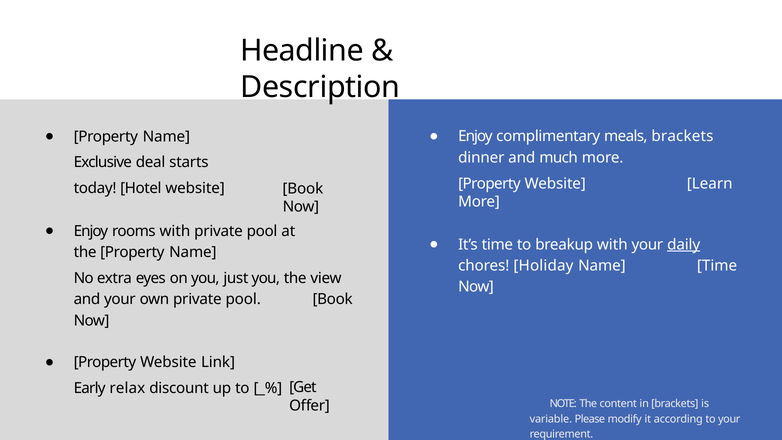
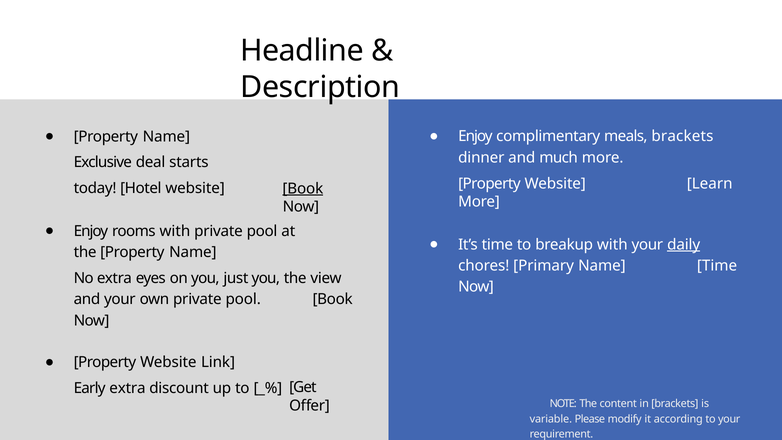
Book at (303, 189) underline: none -> present
Holiday: Holiday -> Primary
Early relax: relax -> extra
